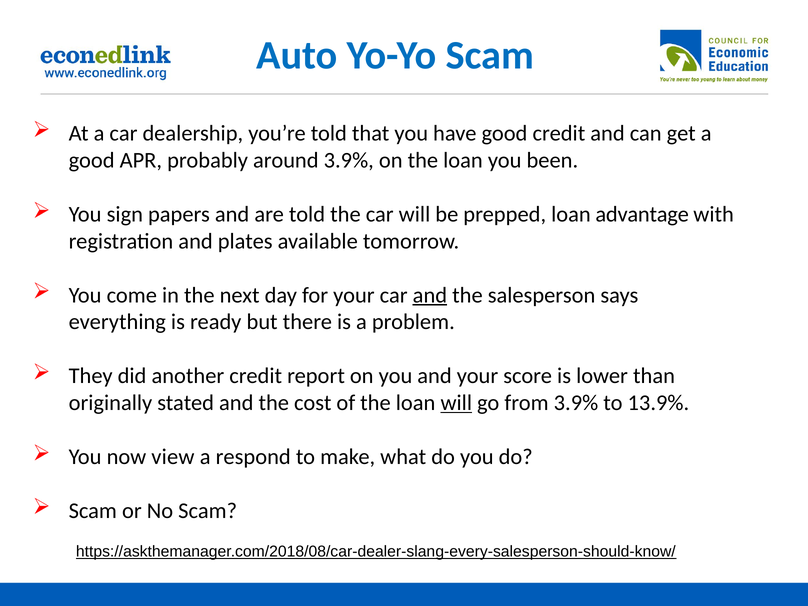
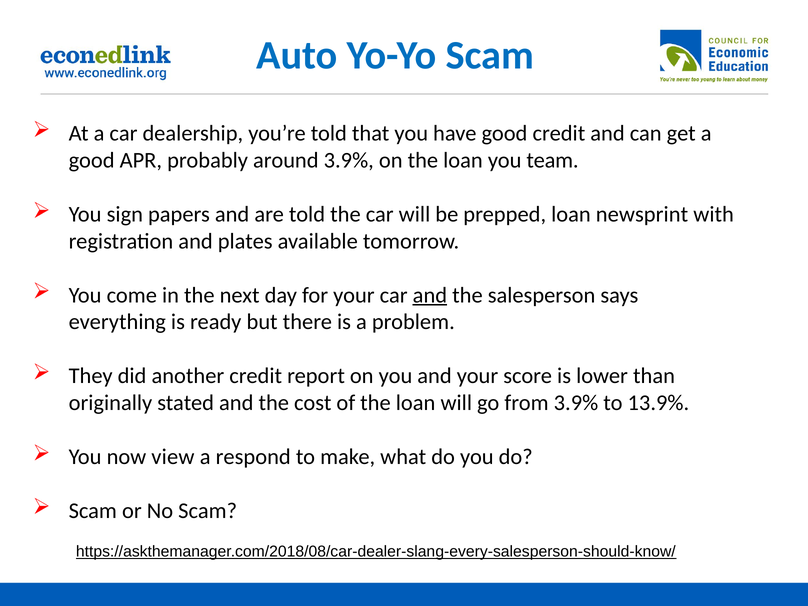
been: been -> team
advantage: advantage -> newsprint
will at (456, 403) underline: present -> none
